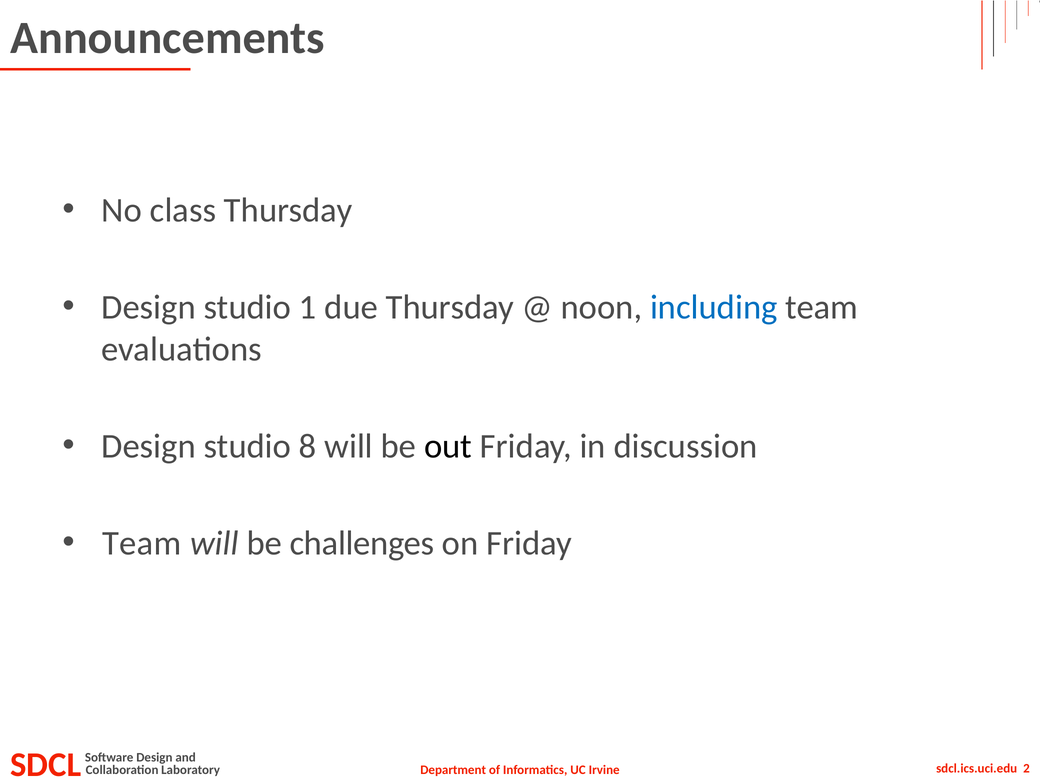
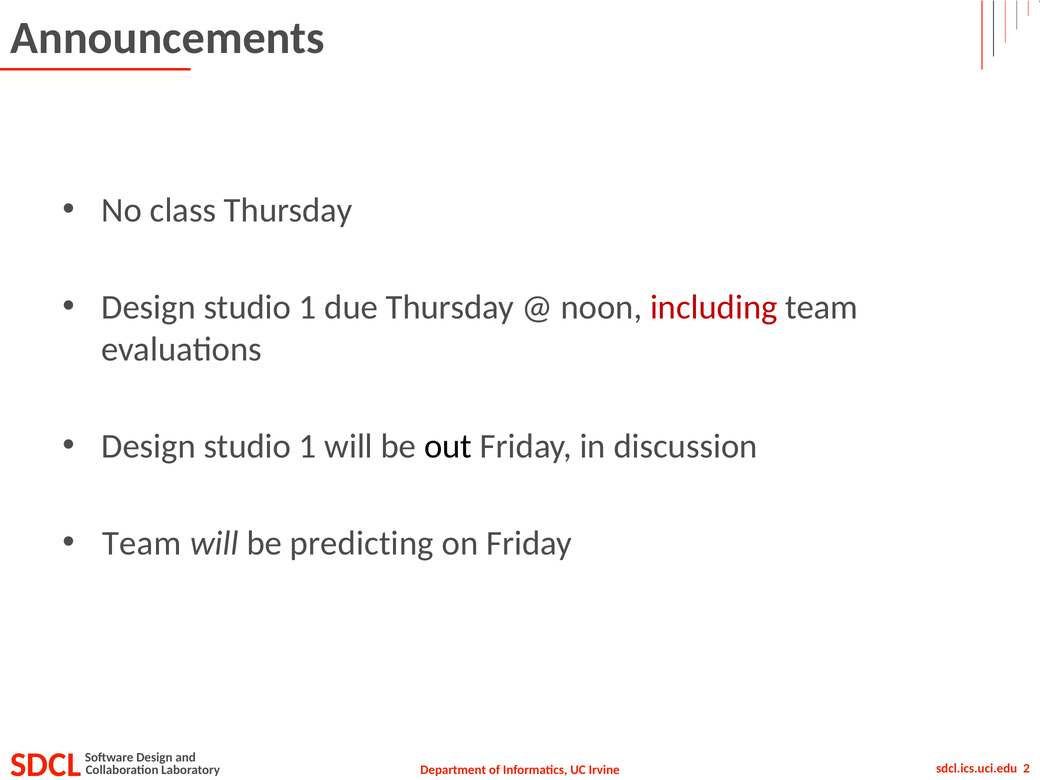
including colour: blue -> red
8 at (308, 446): 8 -> 1
challenges: challenges -> predicting
